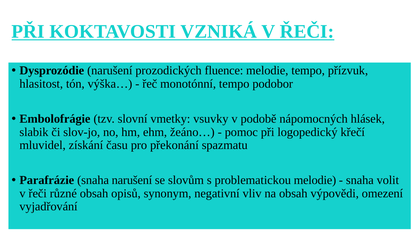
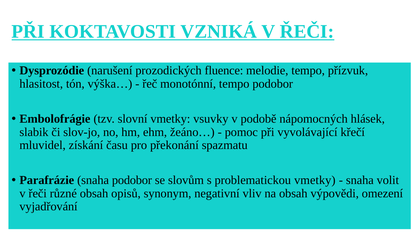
logopedický: logopedický -> vyvolávající
snaha narušení: narušení -> podobor
problematickou melodie: melodie -> vmetky
